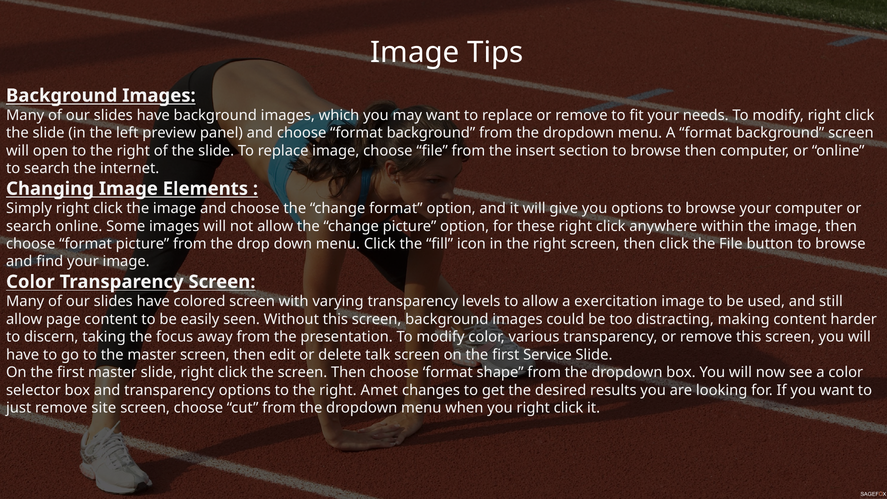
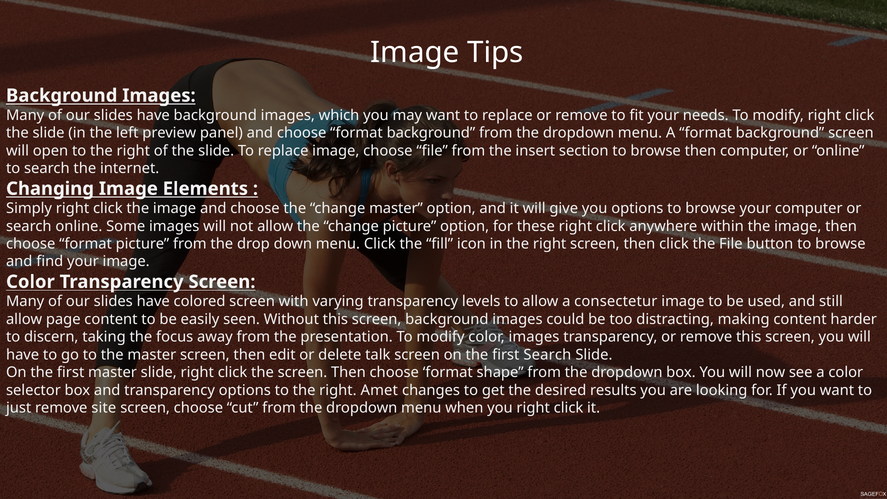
change format: format -> master
exercitation: exercitation -> consectetur
color various: various -> images
first Service: Service -> Search
